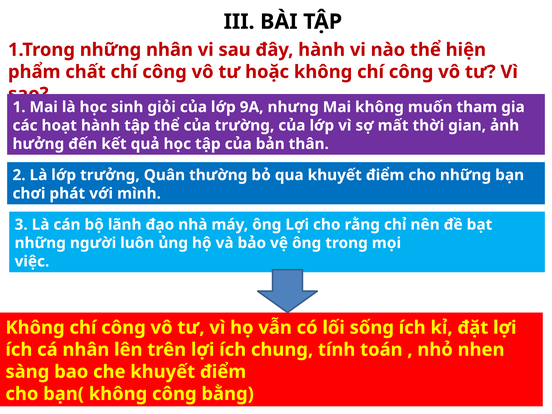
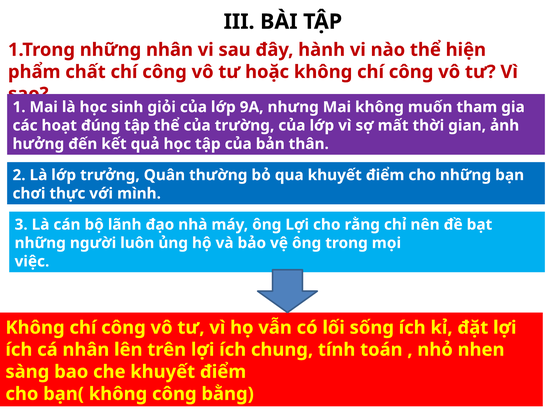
hoạt hành: hành -> đúng
phát: phát -> thực
